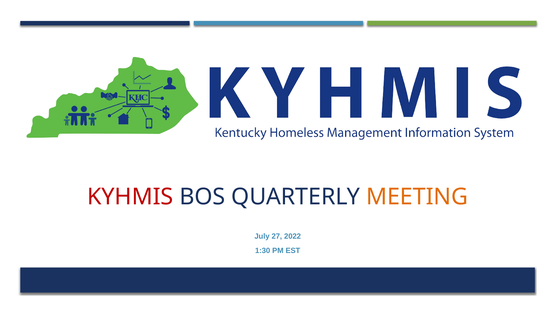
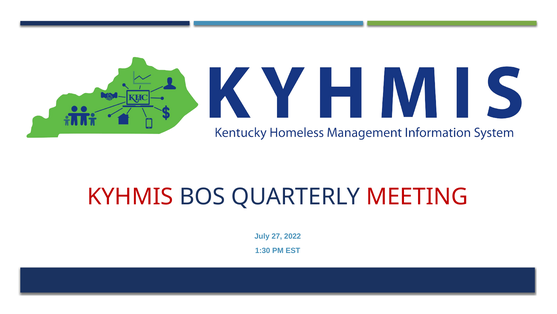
MEETING colour: orange -> red
